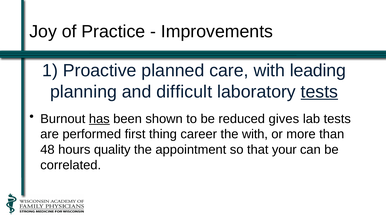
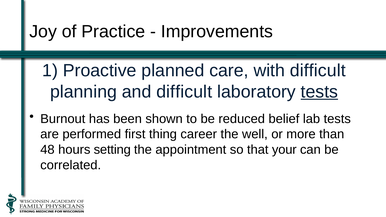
with leading: leading -> difficult
has underline: present -> none
gives: gives -> belief
the with: with -> well
quality: quality -> setting
